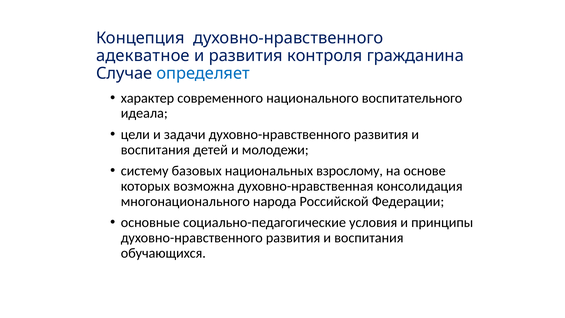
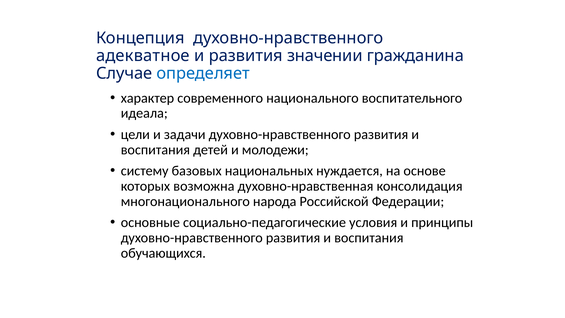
контроля: контроля -> значении
взрослому: взрослому -> нуждается
